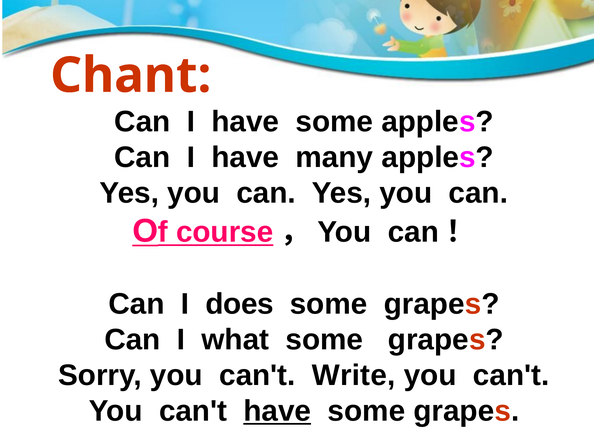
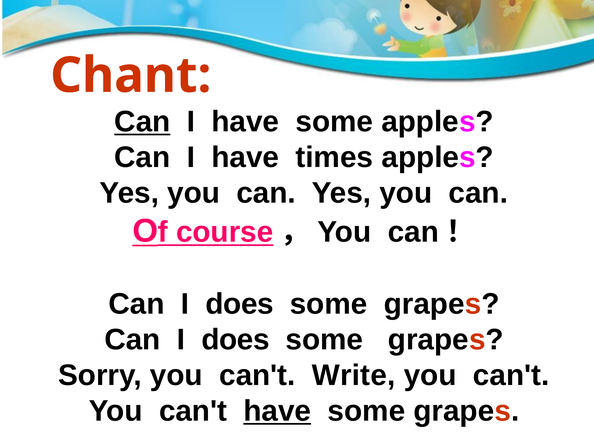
Can at (142, 122) underline: none -> present
many: many -> times
what at (235, 339): what -> does
